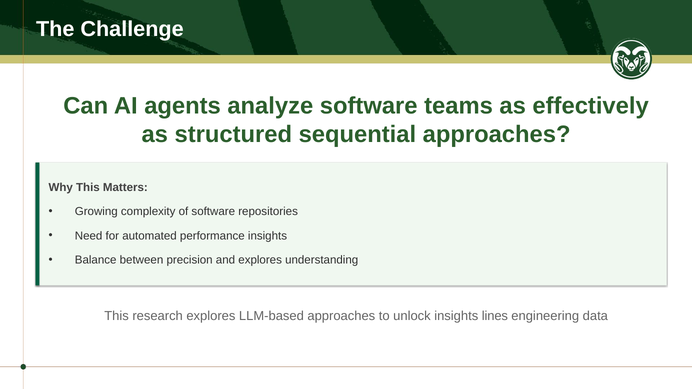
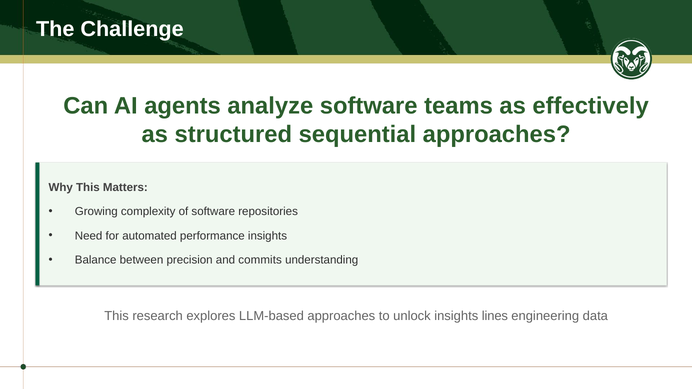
and explores: explores -> commits
